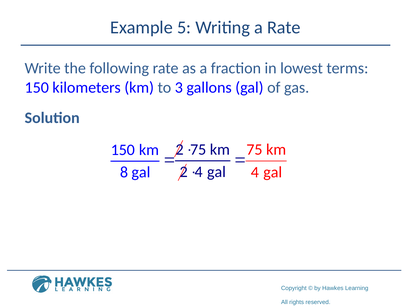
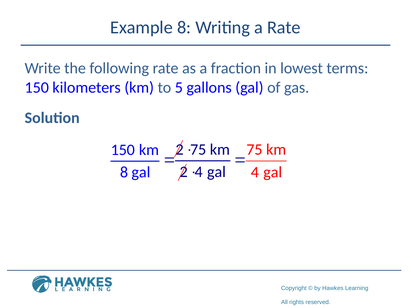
Example 5: 5 -> 8
3: 3 -> 5
